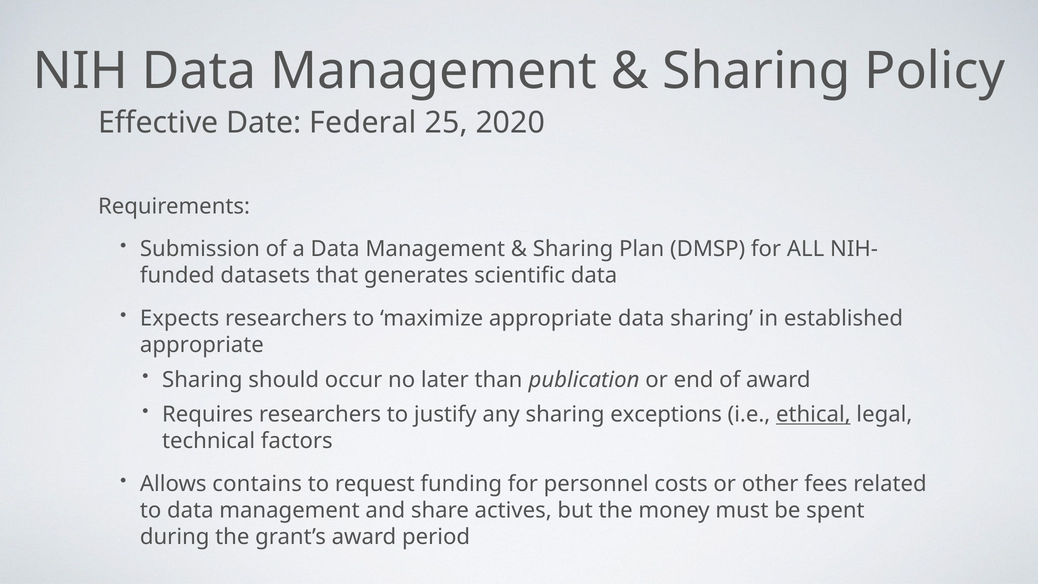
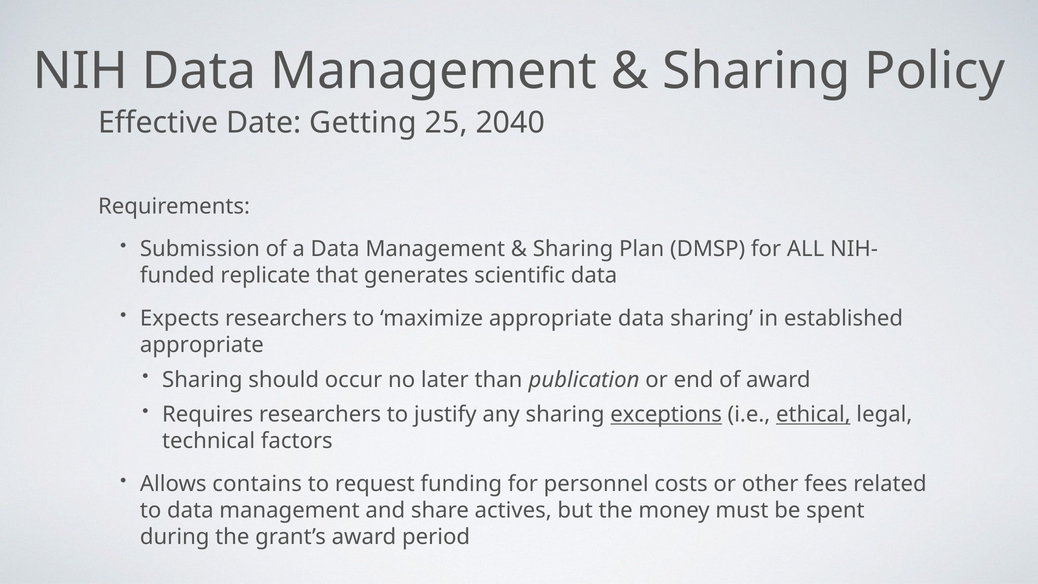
Federal: Federal -> Getting
2020: 2020 -> 2040
datasets: datasets -> replicate
exceptions underline: none -> present
